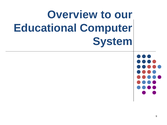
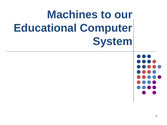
Overview: Overview -> Machines
